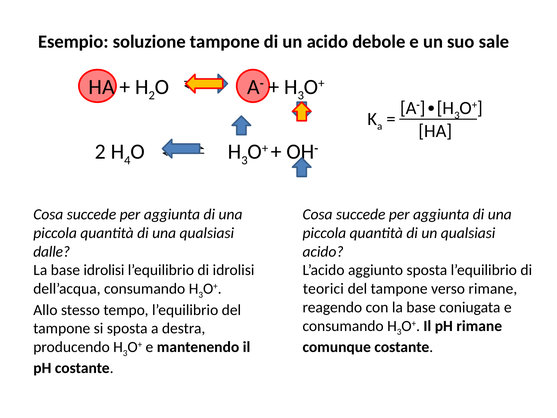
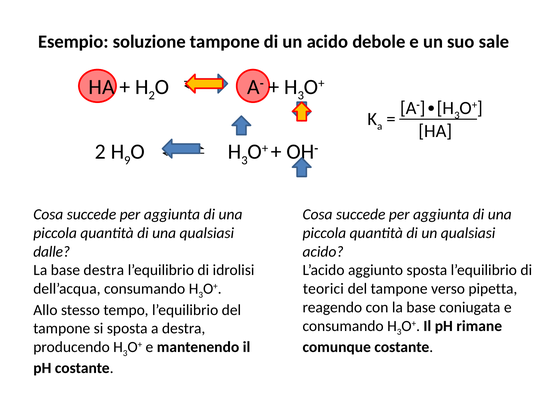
4: 4 -> 9
base idrolisi: idrolisi -> destra
verso rimane: rimane -> pipetta
